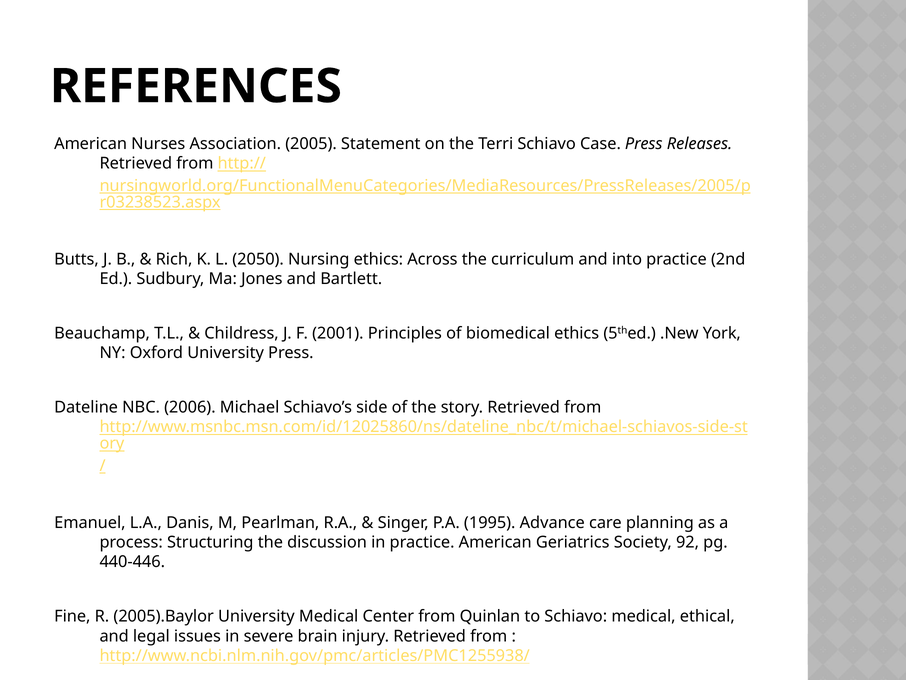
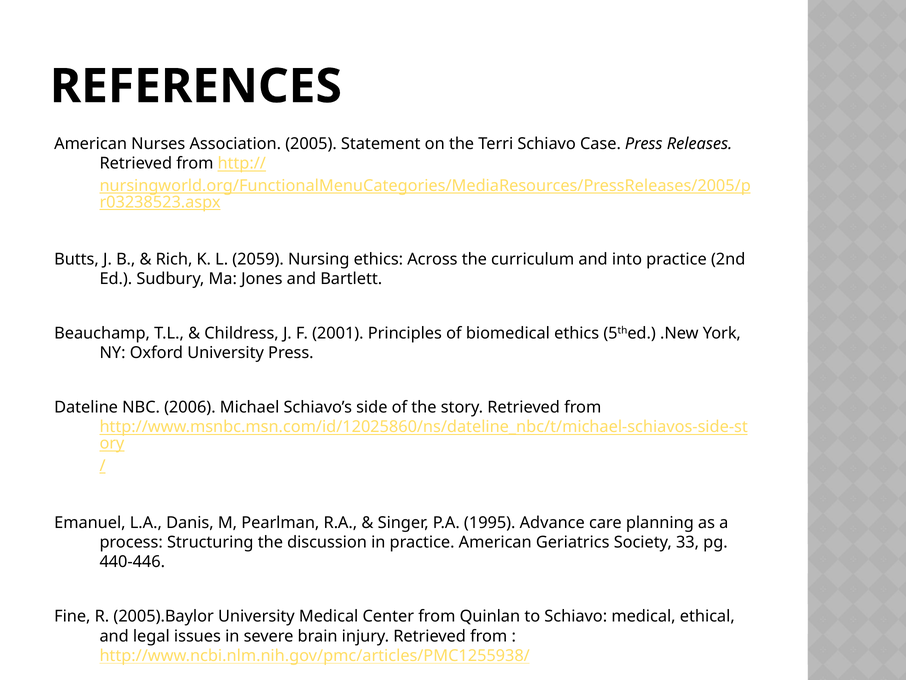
2050: 2050 -> 2059
92: 92 -> 33
